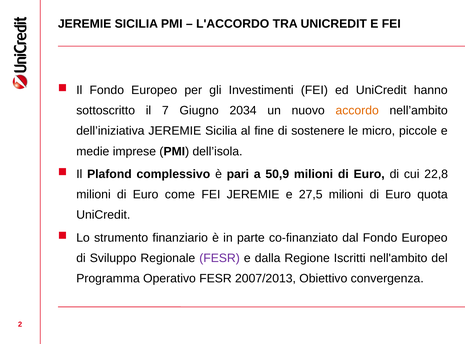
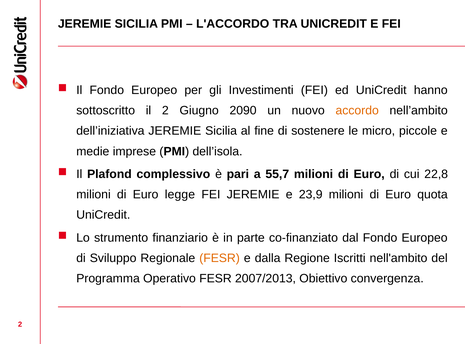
il 7: 7 -> 2
2034: 2034 -> 2090
50,9: 50,9 -> 55,7
come: come -> legge
27,5: 27,5 -> 23,9
FESR at (220, 258) colour: purple -> orange
